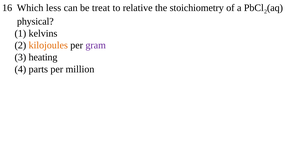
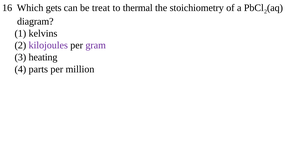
less: less -> gets
relative: relative -> thermal
physical: physical -> diagram
kilojoules colour: orange -> purple
